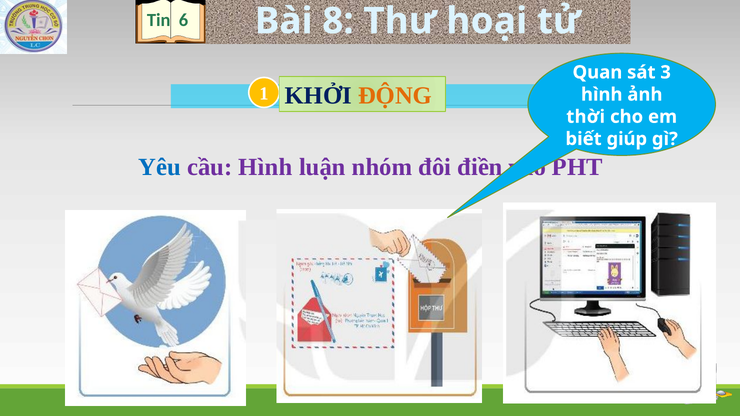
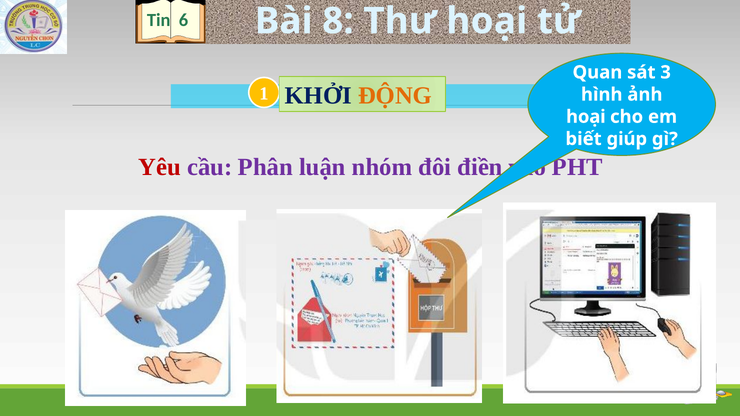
thời at (586, 117): thời -> hoại
Yêu colour: blue -> red
cầu Hình: Hình -> Phân
